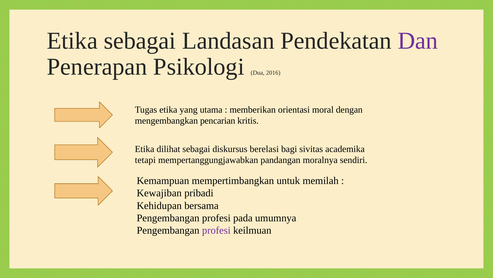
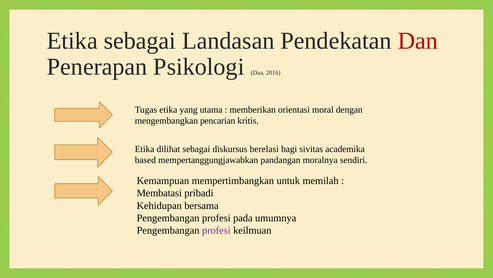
Dan colour: purple -> red
tetapi: tetapi -> based
Kewajiban: Kewajiban -> Membatasi
